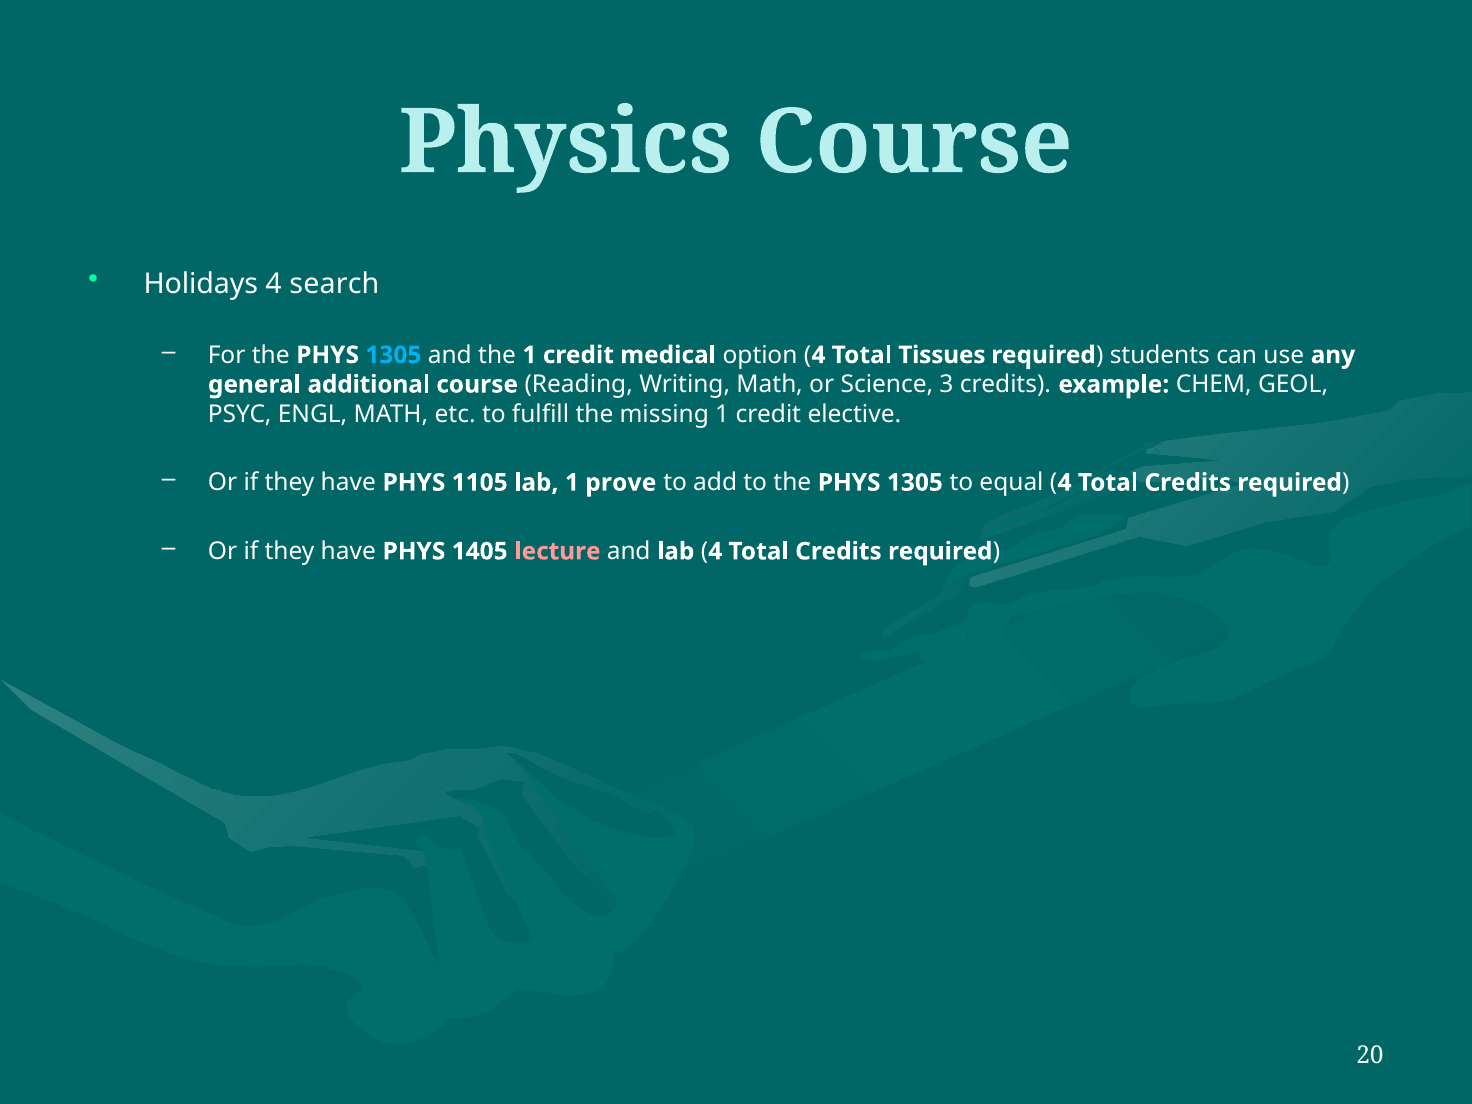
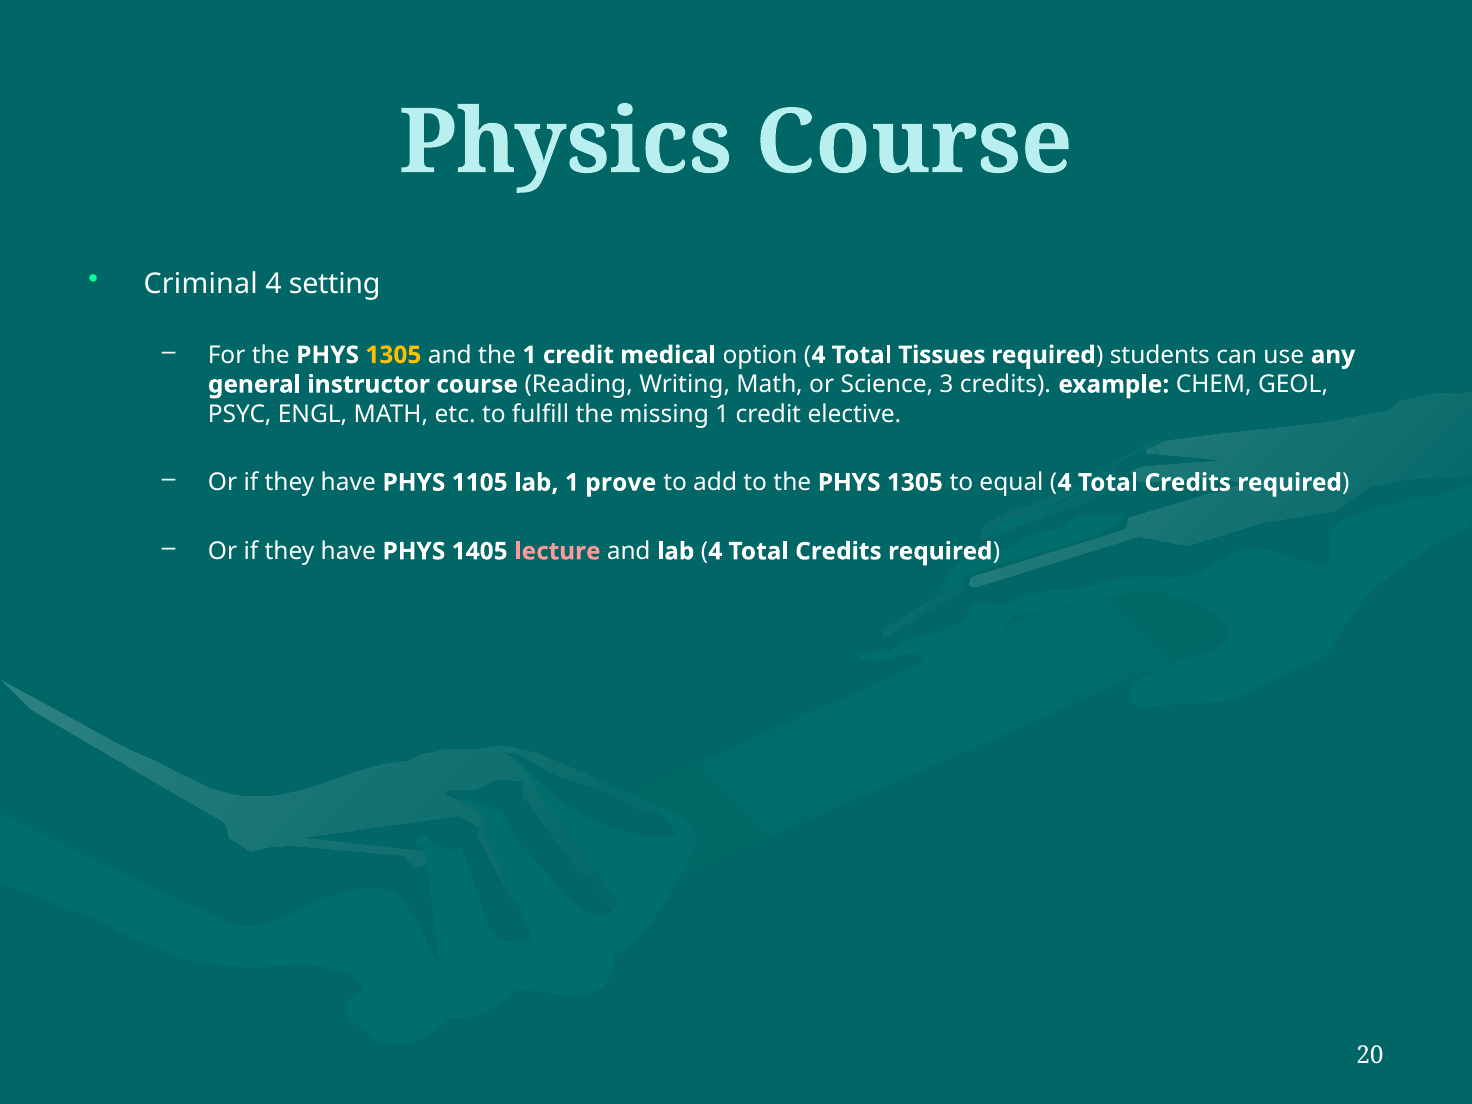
Holidays: Holidays -> Criminal
search: search -> setting
1305 at (393, 355) colour: light blue -> yellow
additional: additional -> instructor
